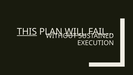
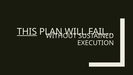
WILL underline: present -> none
